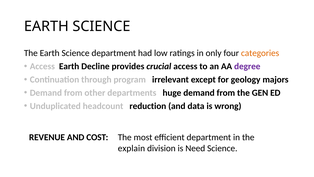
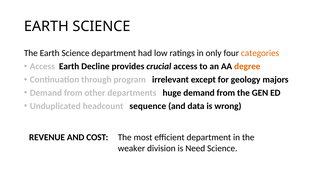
degree colour: purple -> orange
reduction: reduction -> sequence
explain: explain -> weaker
